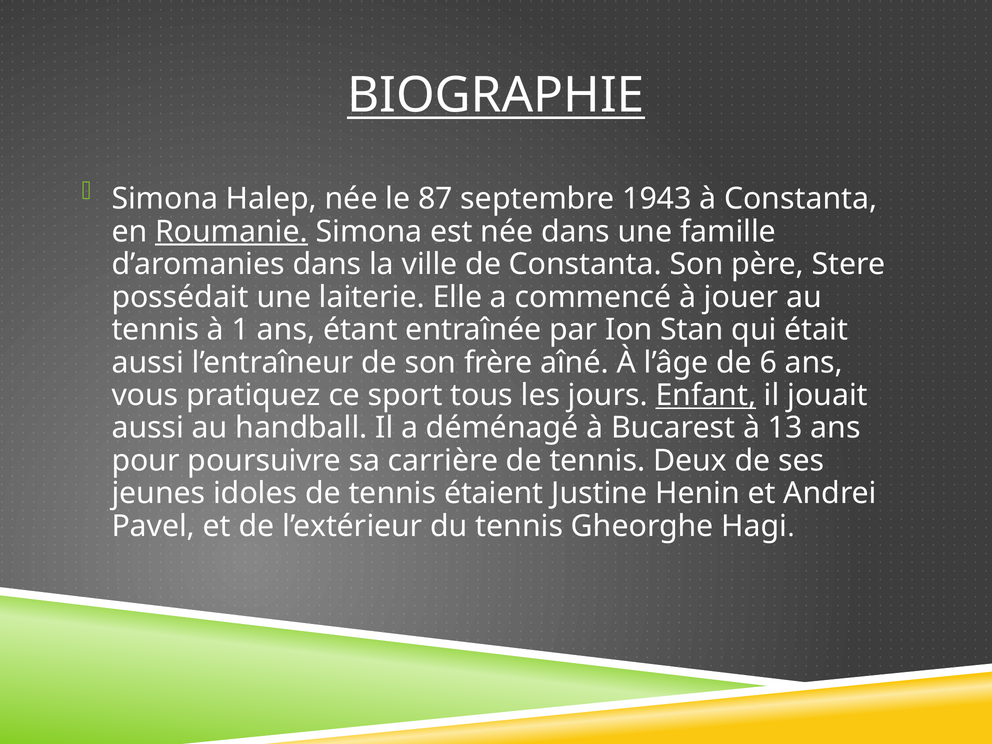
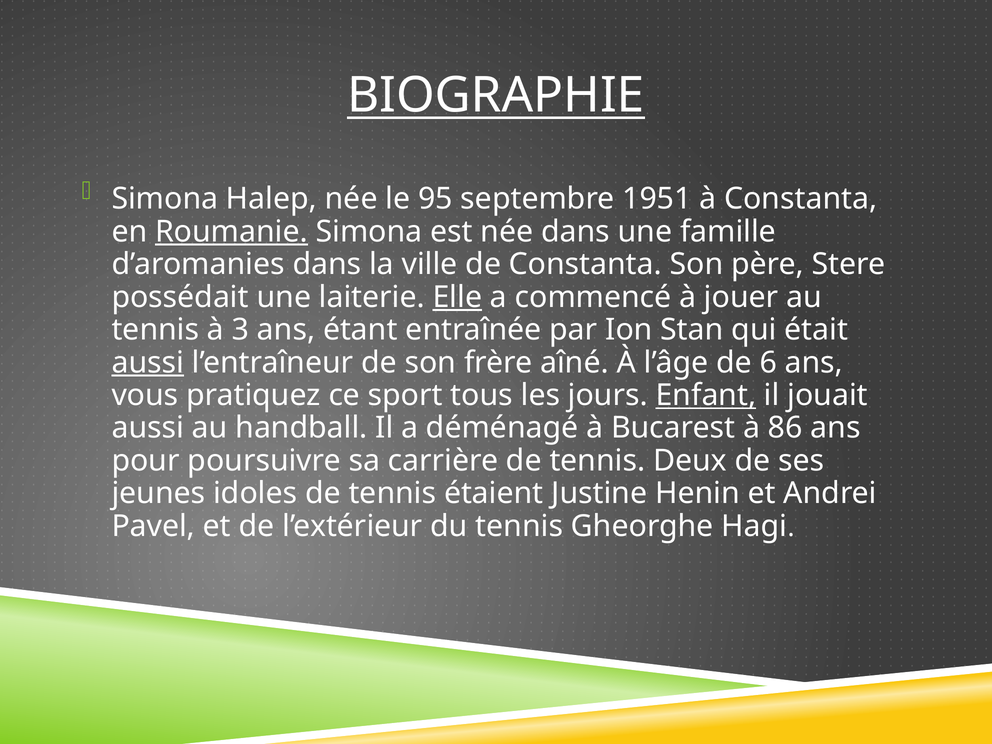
87: 87 -> 95
1943: 1943 -> 1951
Elle underline: none -> present
1: 1 -> 3
aussi at (148, 363) underline: none -> present
13: 13 -> 86
